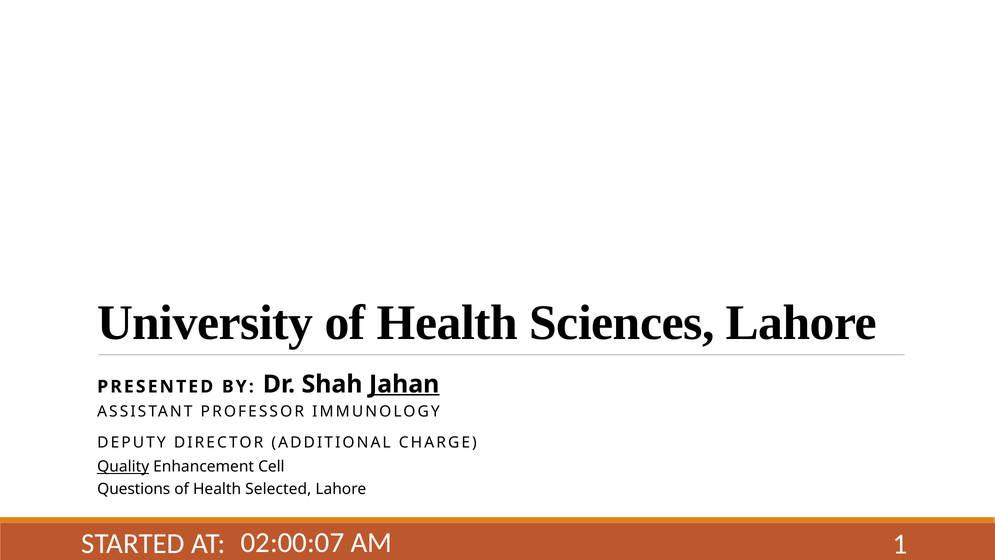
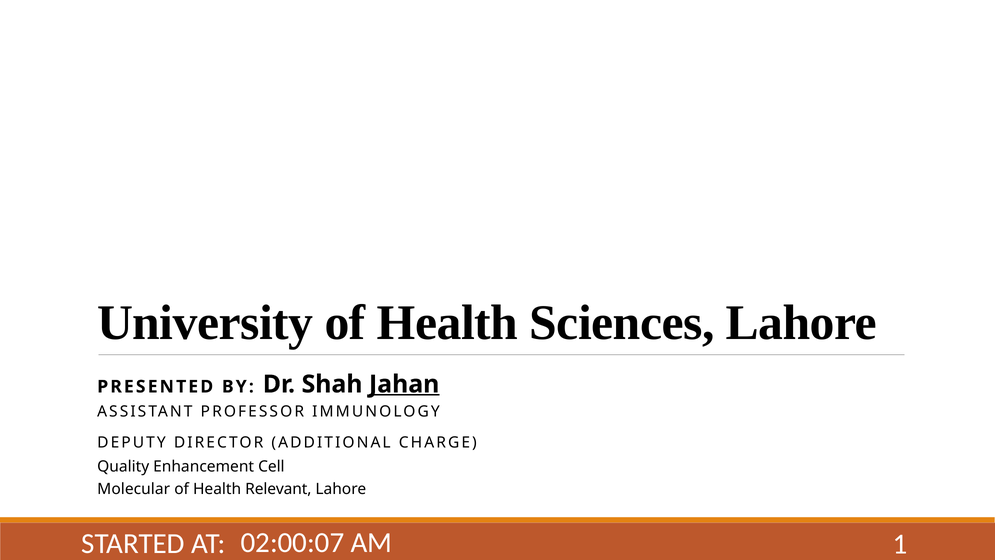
Quality underline: present -> none
Questions: Questions -> Molecular
Selected: Selected -> Relevant
